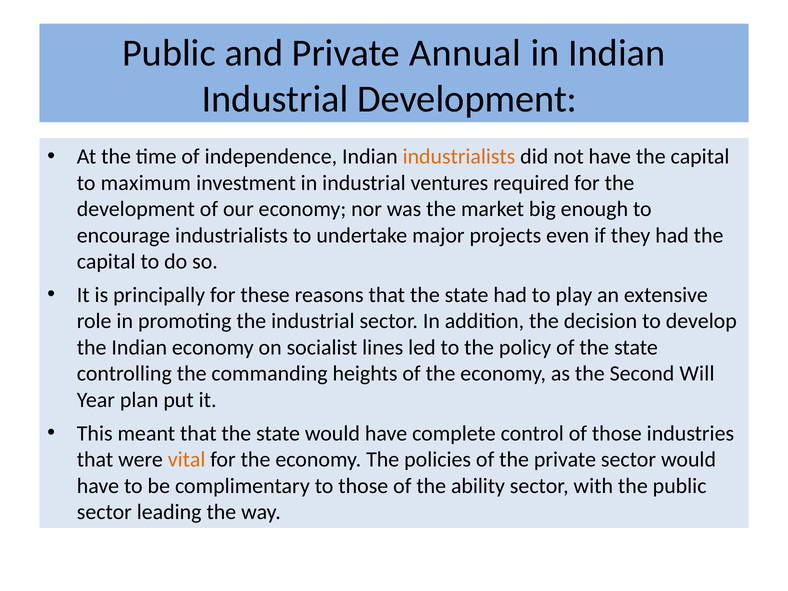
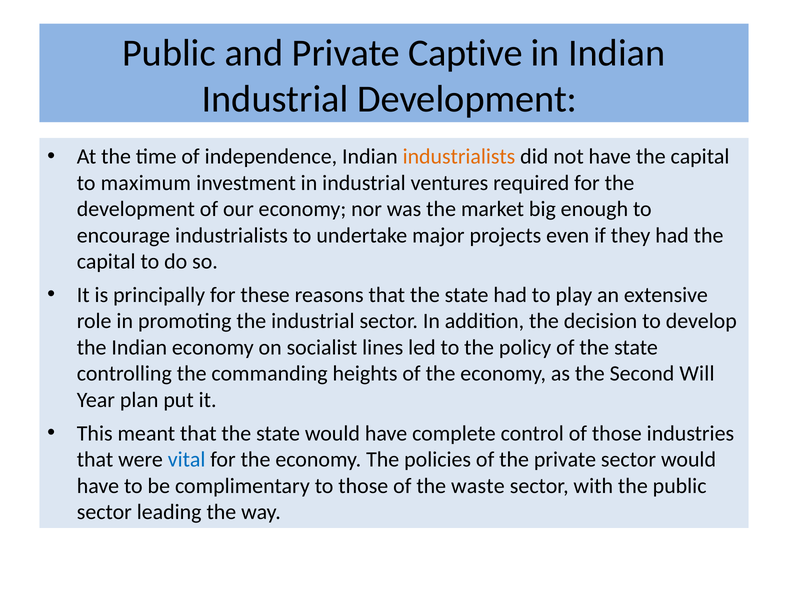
Annual: Annual -> Captive
vital colour: orange -> blue
ability: ability -> waste
